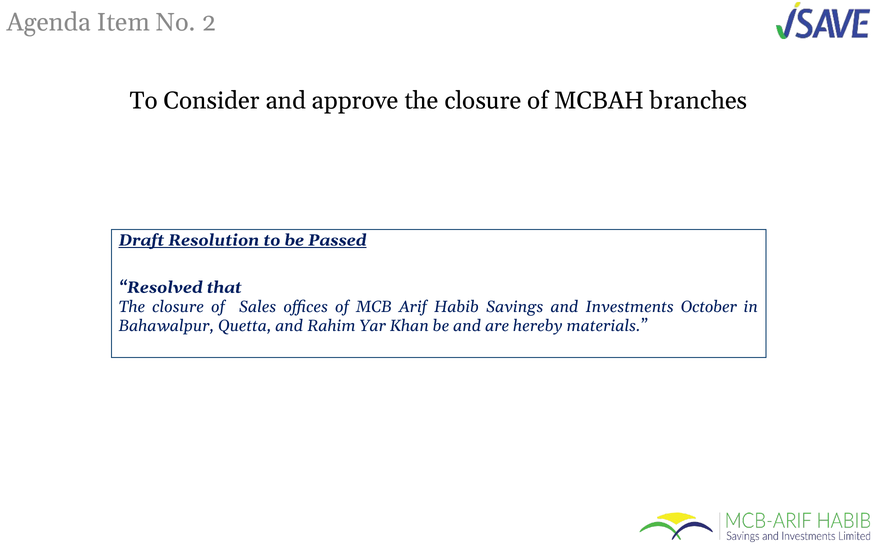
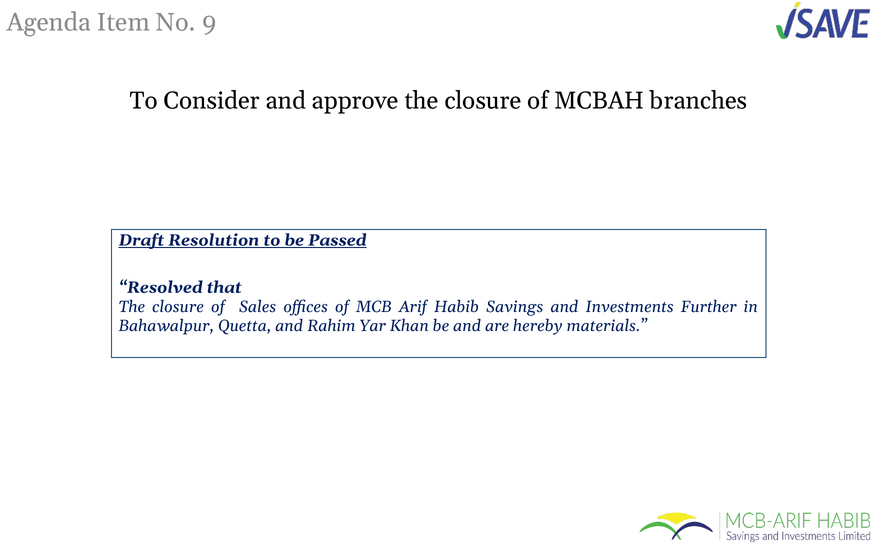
2: 2 -> 9
October: October -> Further
